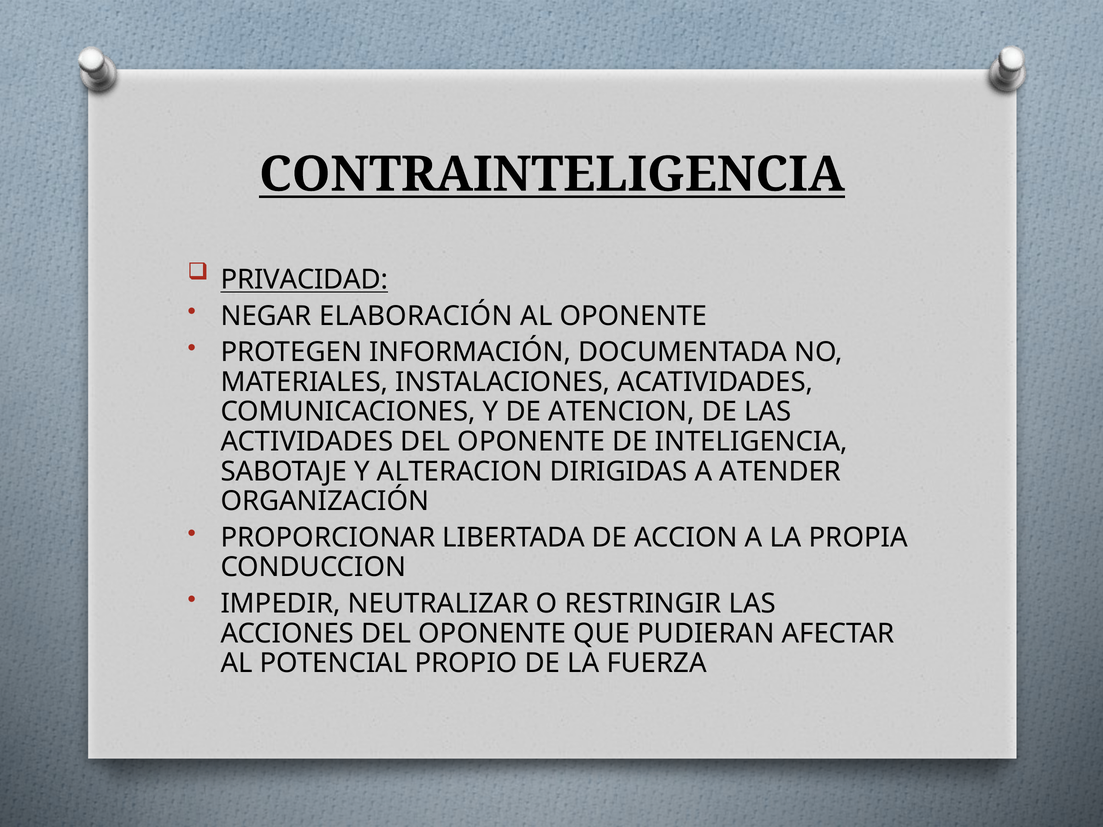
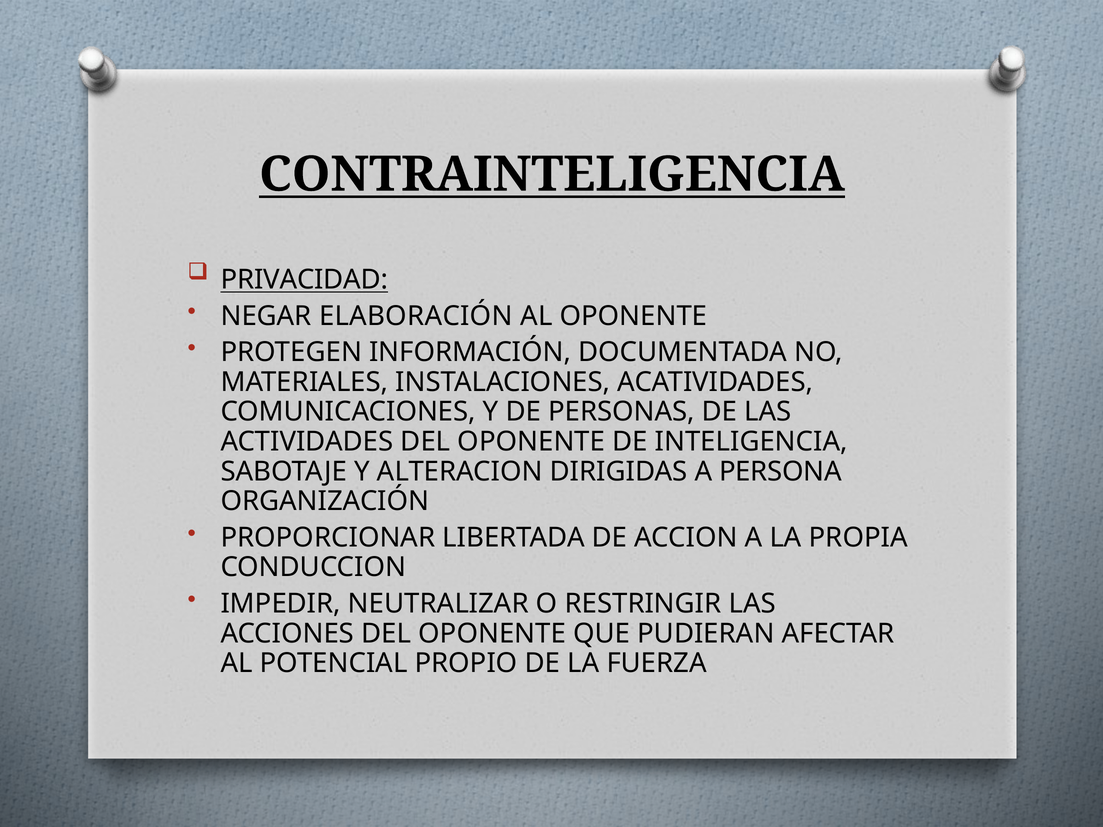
ATENCION: ATENCION -> PERSONAS
ATENDER: ATENDER -> PERSONA
